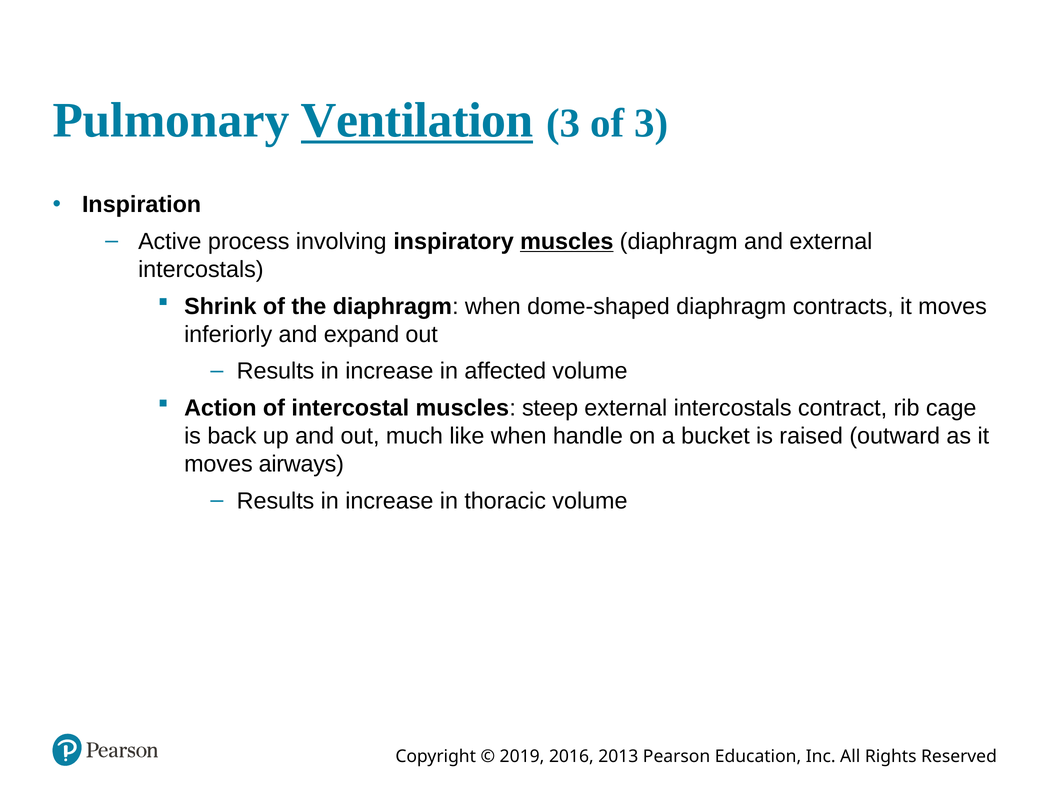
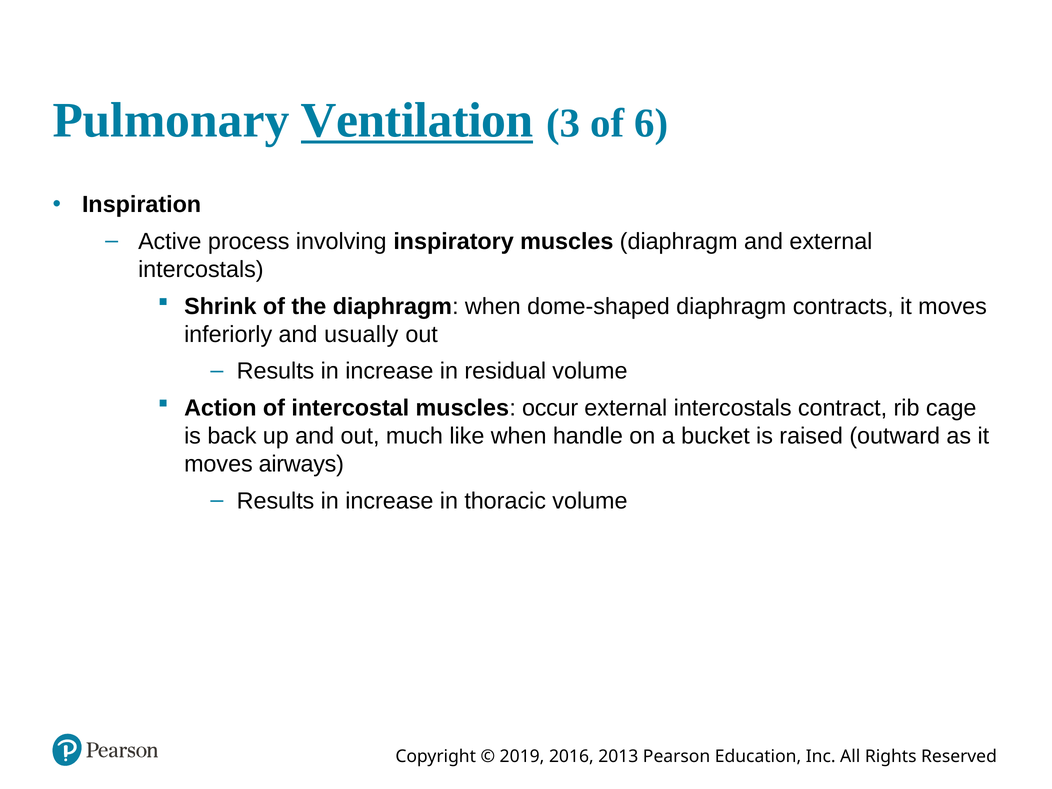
of 3: 3 -> 6
muscles at (567, 242) underline: present -> none
expand: expand -> usually
affected: affected -> residual
steep: steep -> occur
